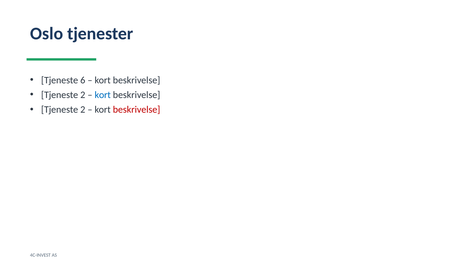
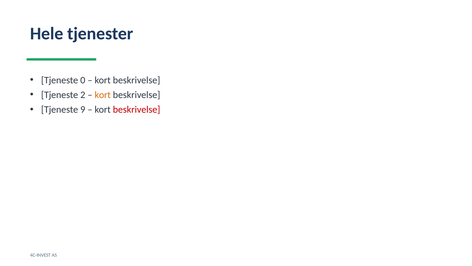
Oslo: Oslo -> Hele
6: 6 -> 0
kort at (103, 95) colour: blue -> orange
2 at (83, 109): 2 -> 9
